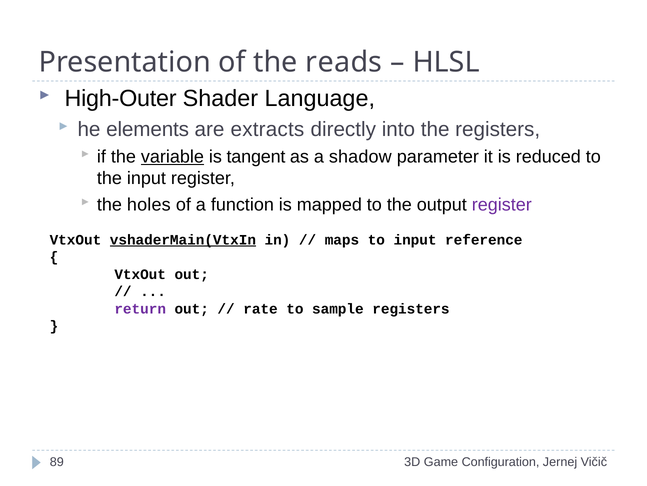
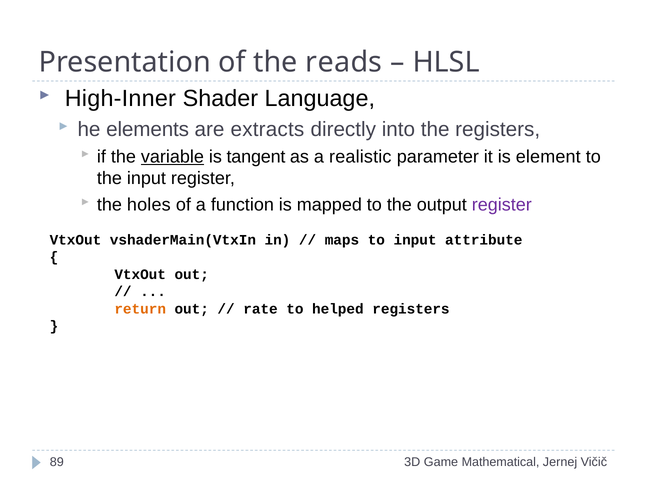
High-Outer: High-Outer -> High-Inner
shadow: shadow -> realistic
reduced: reduced -> element
vshaderMain(VtxIn underline: present -> none
reference: reference -> attribute
return colour: purple -> orange
sample: sample -> helped
Configuration: Configuration -> Mathematical
